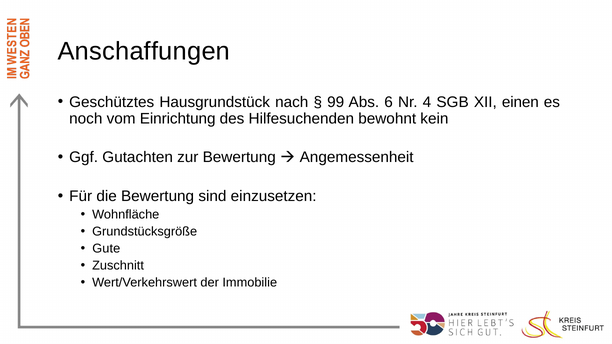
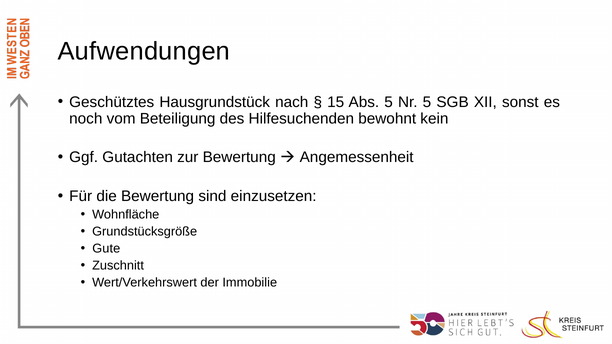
Anschaffungen: Anschaffungen -> Aufwendungen
99: 99 -> 15
Abs 6: 6 -> 5
Nr 4: 4 -> 5
einen: einen -> sonst
Einrichtung: Einrichtung -> Beteiligung
